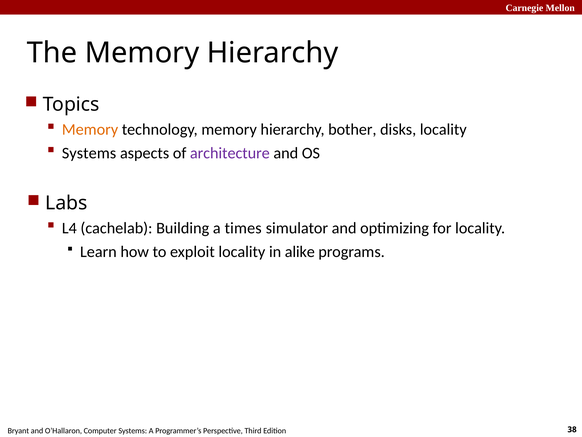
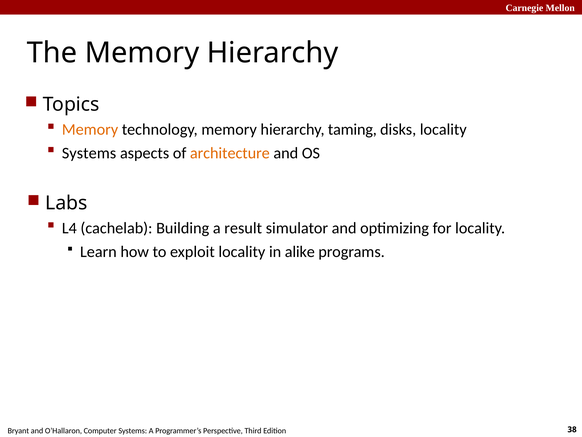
bother: bother -> taming
architecture colour: purple -> orange
times: times -> result
